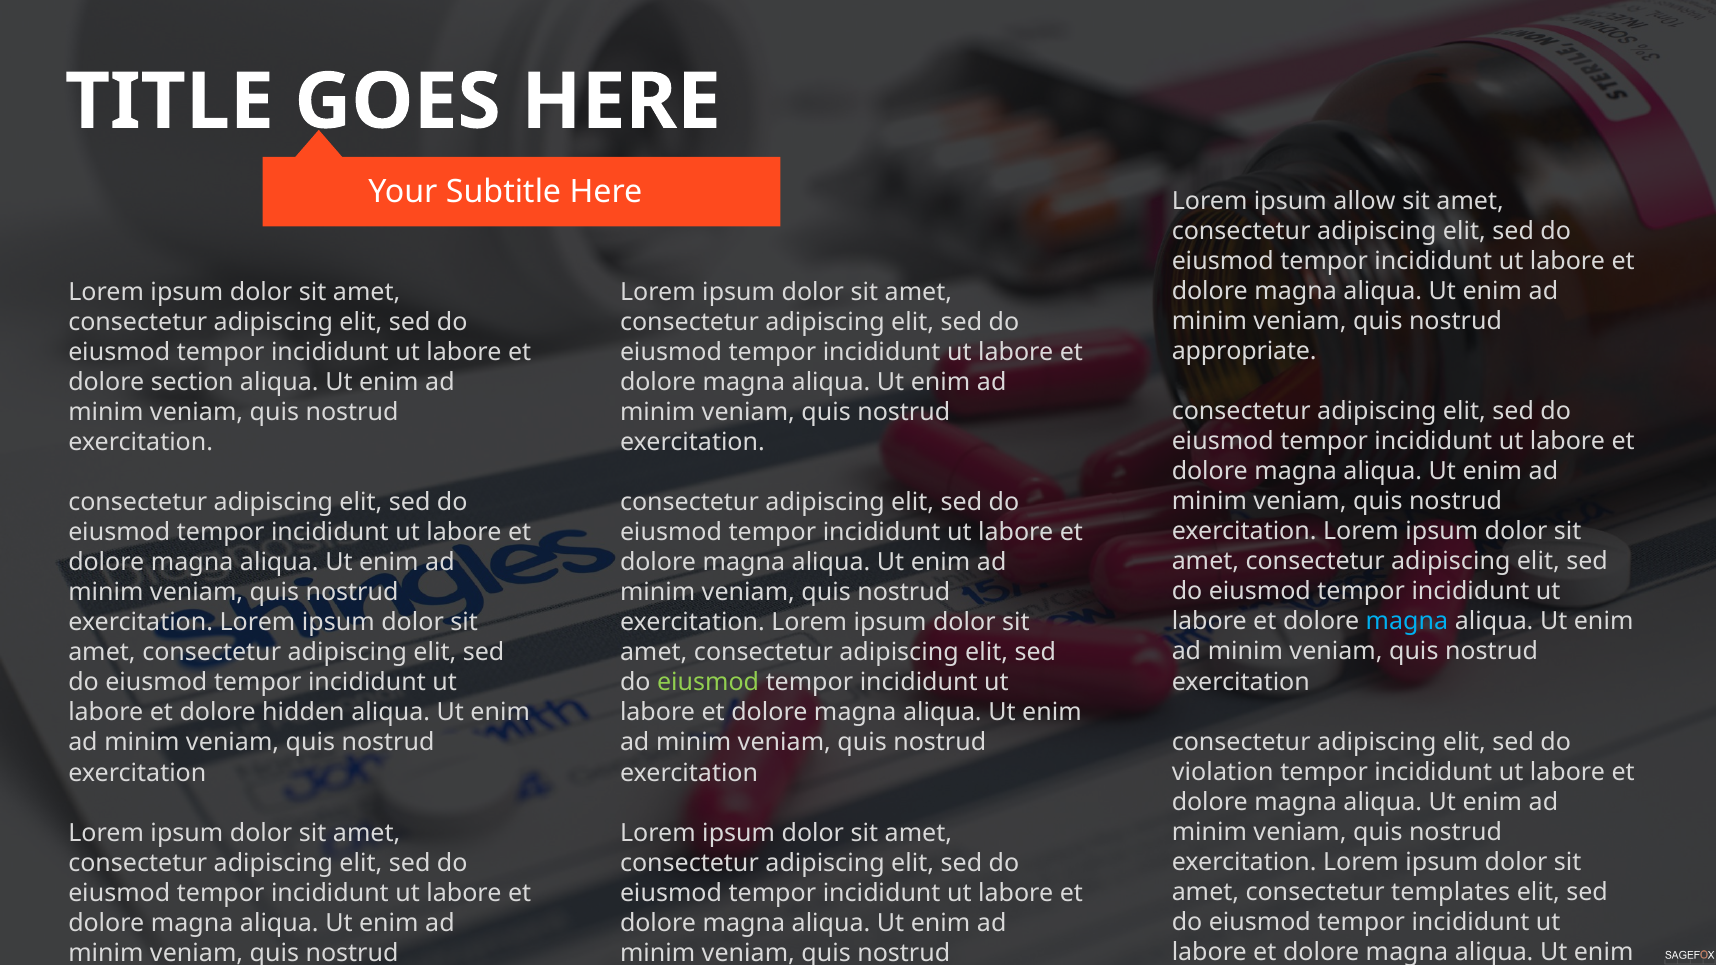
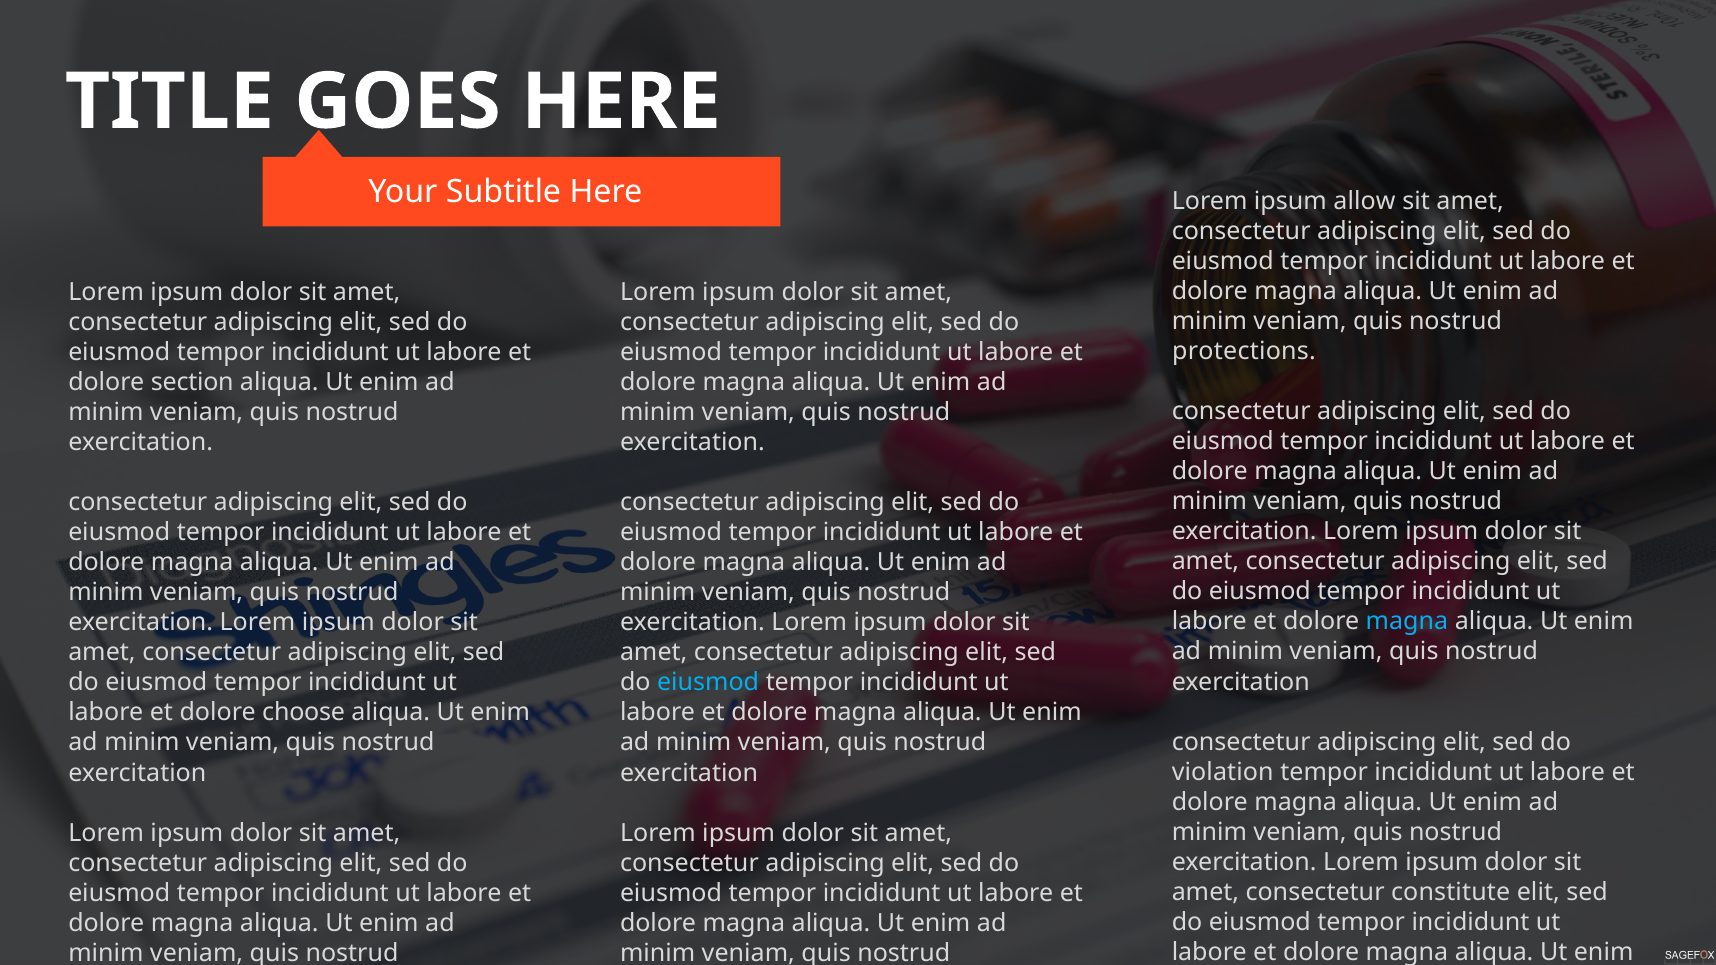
appropriate: appropriate -> protections
eiusmod at (708, 683) colour: light green -> light blue
hidden: hidden -> choose
templates: templates -> constitute
